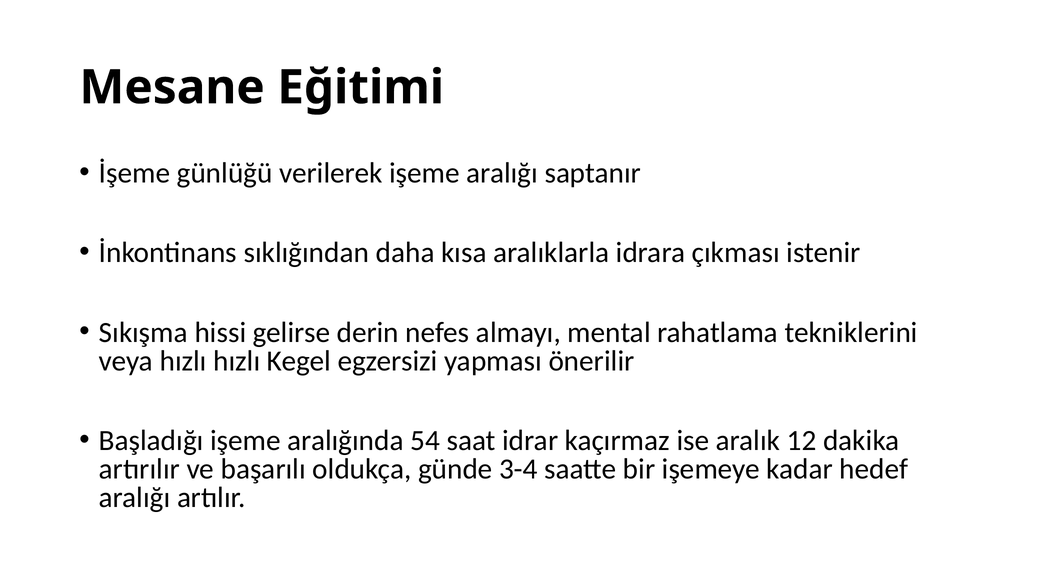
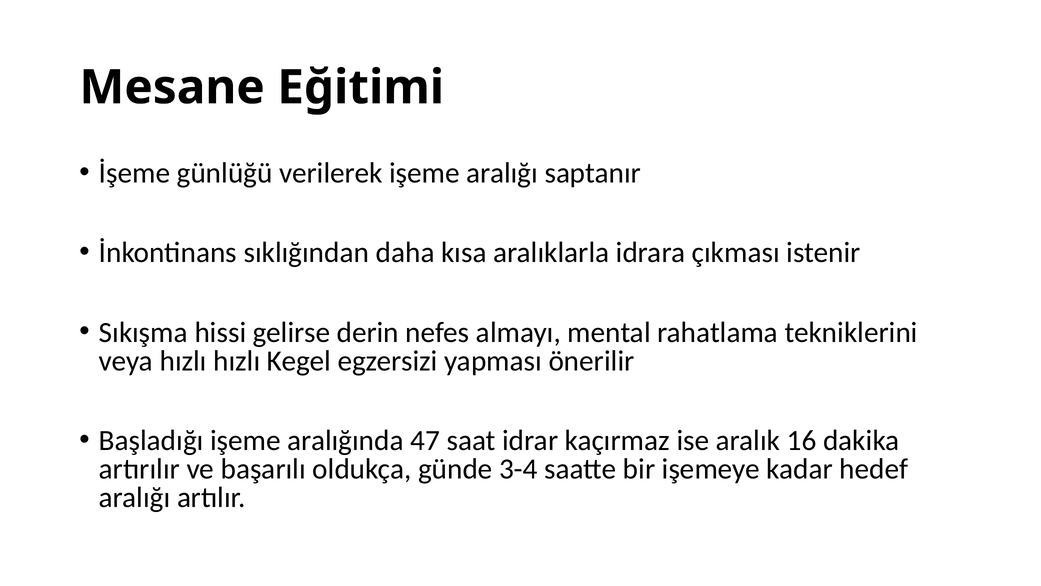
54: 54 -> 47
12: 12 -> 16
